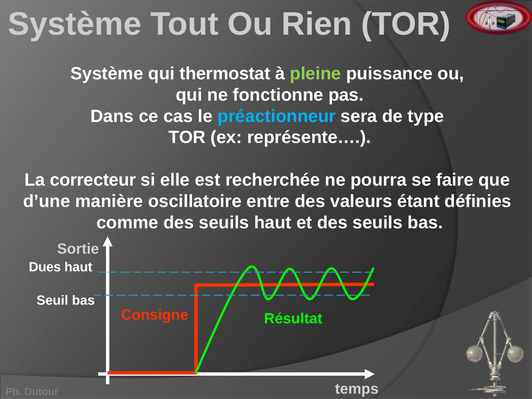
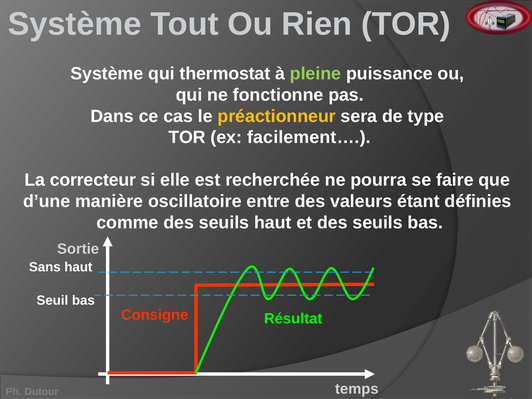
préactionneur colour: light blue -> yellow
représente…: représente… -> facilement…
Dues: Dues -> Sans
